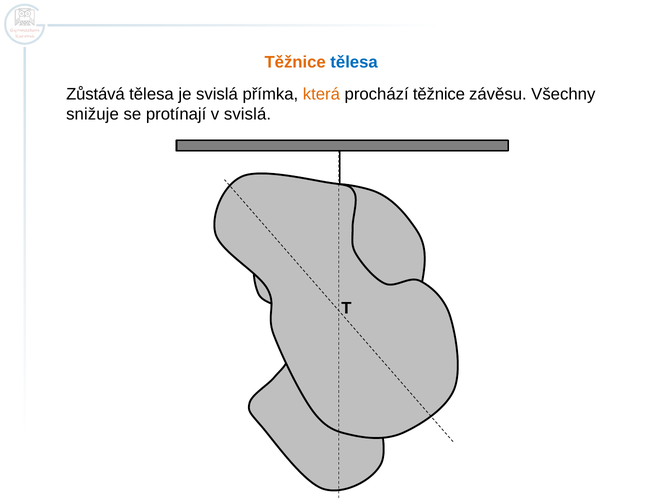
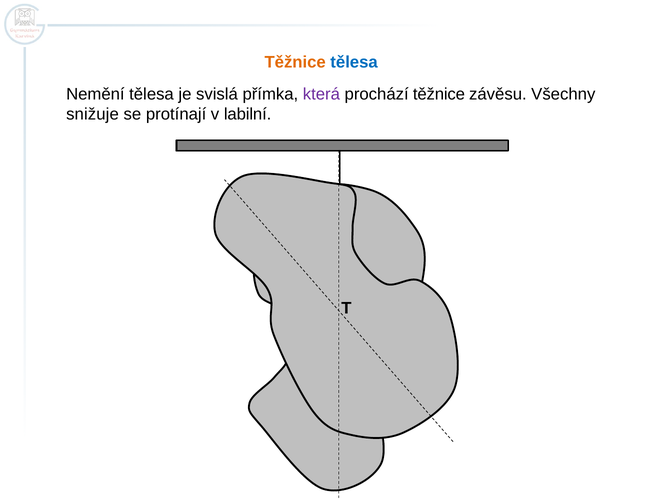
Zůstává: Zůstává -> Nemění
která colour: orange -> purple
v svislá: svislá -> labilní
